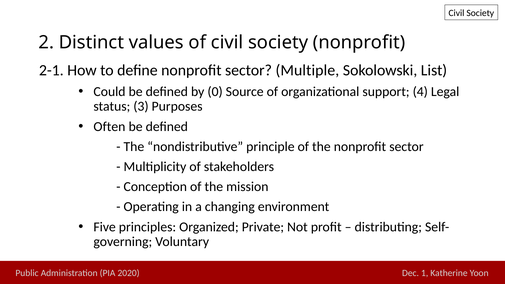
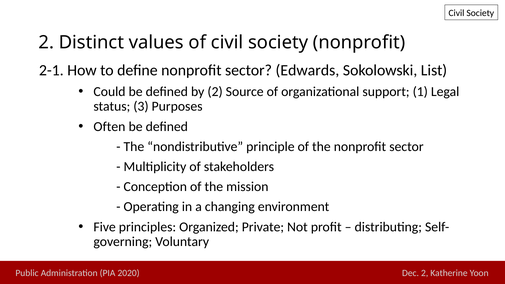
Multiple: Multiple -> Edwards
by 0: 0 -> 2
4: 4 -> 1
1 at (425, 273): 1 -> 2
